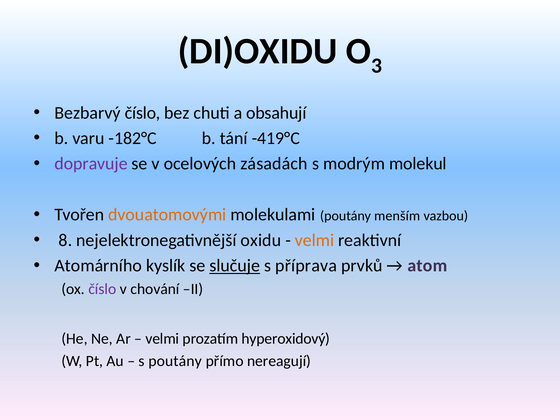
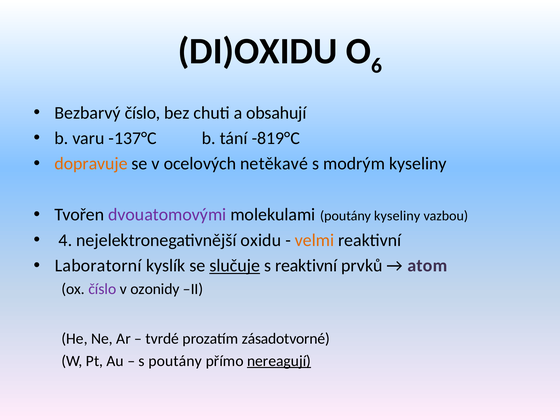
3: 3 -> 6
-182°C: -182°C -> -137°C
-419°C: -419°C -> -819°C
dopravuje colour: purple -> orange
zásadách: zásadách -> netěkavé
modrým molekul: molekul -> kyseliny
dvouatomovými colour: orange -> purple
poutány menším: menším -> kyseliny
8: 8 -> 4
Atomárního: Atomárního -> Laboratorní
s příprava: příprava -> reaktivní
chování: chování -> ozonidy
velmi at (162, 339): velmi -> tvrdé
hyperoxidový: hyperoxidový -> zásadotvorné
nereagují underline: none -> present
